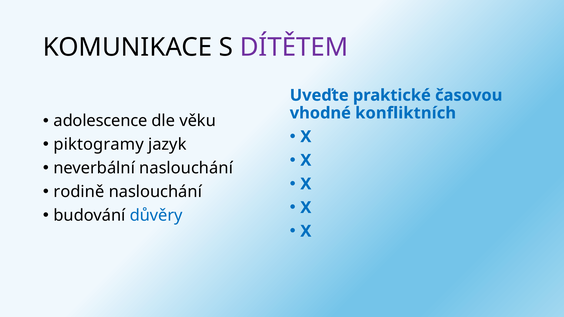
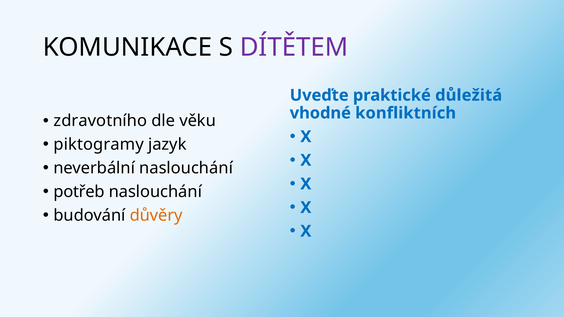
časovou: časovou -> důležitá
adolescence: adolescence -> zdravotního
rodině: rodině -> potřeb
důvěry colour: blue -> orange
